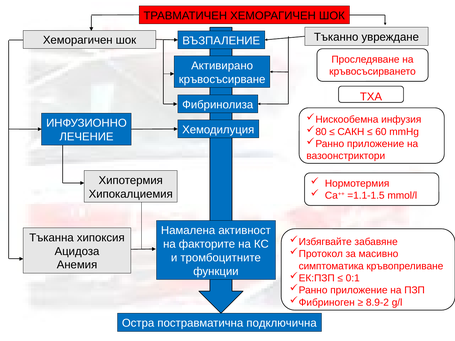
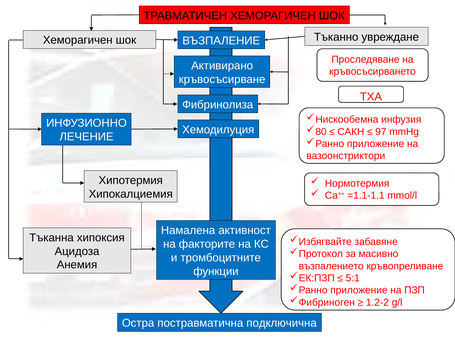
60: 60 -> 97
=1.1-1.5: =1.1-1.5 -> =1.1-1.1
симптоматика: симптоматика -> възпалението
0:1: 0:1 -> 5:1
8.9-2: 8.9-2 -> 1.2-2
